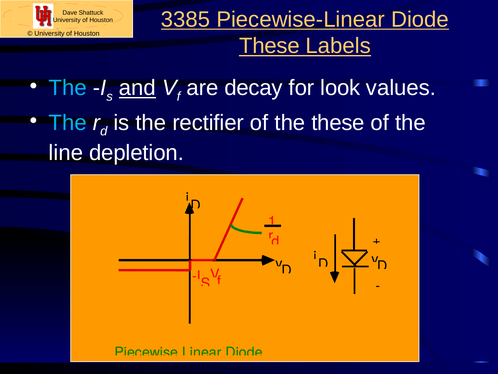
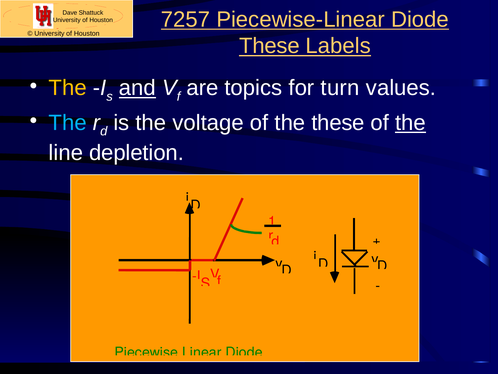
3385: 3385 -> 7257
The at (68, 88) colour: light blue -> yellow
decay: decay -> topics
look: look -> turn
rectifier: rectifier -> voltage
the at (410, 123) underline: none -> present
